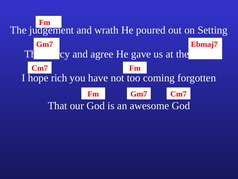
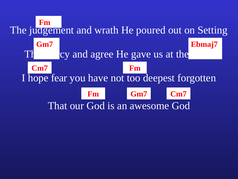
rich: rich -> fear
coming: coming -> deepest
